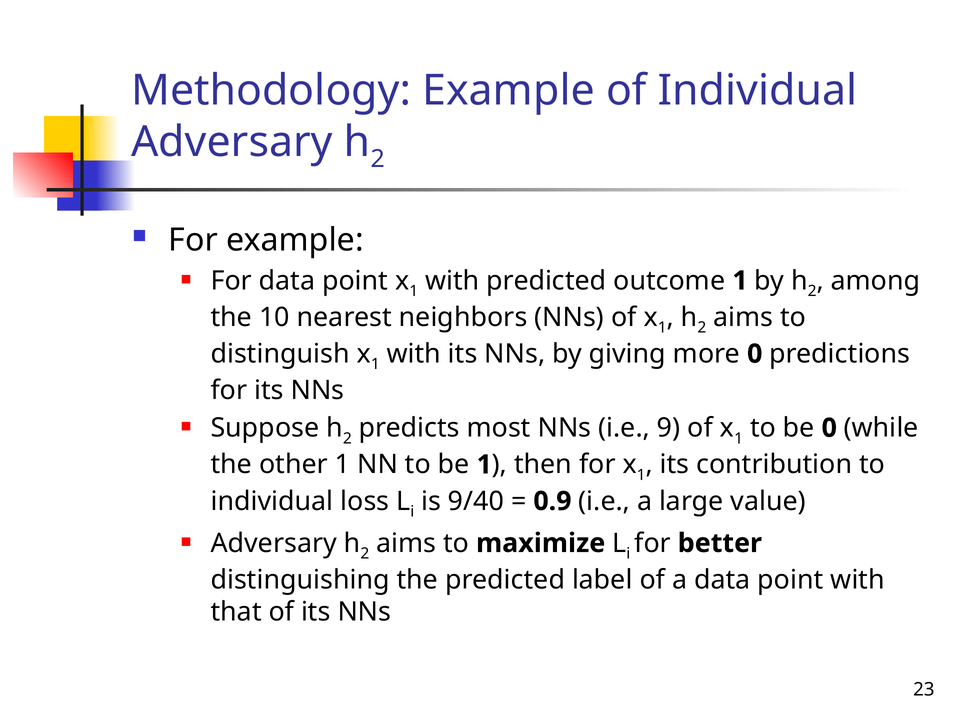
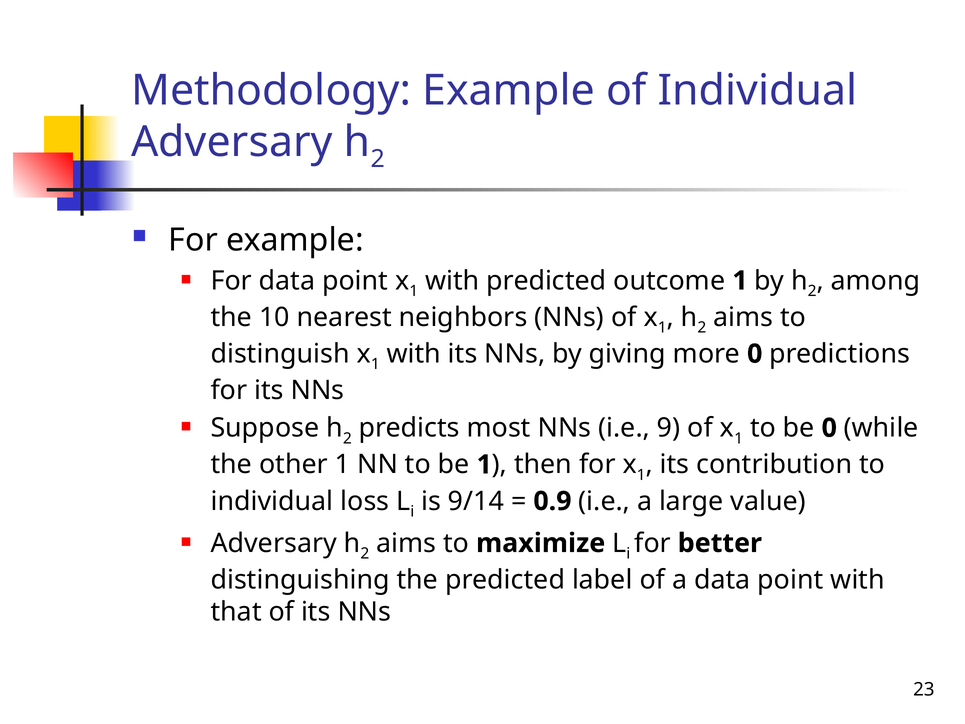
9/40: 9/40 -> 9/14
